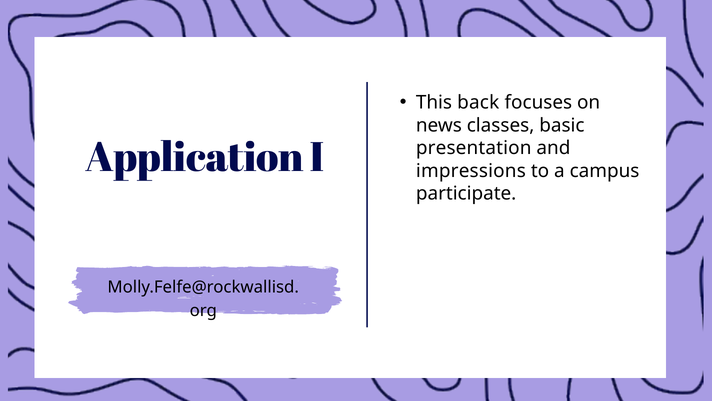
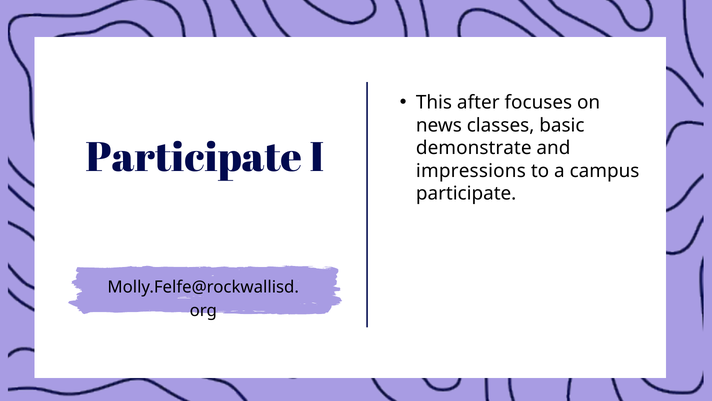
back: back -> after
Application at (194, 158): Application -> Participate
presentation: presentation -> demonstrate
